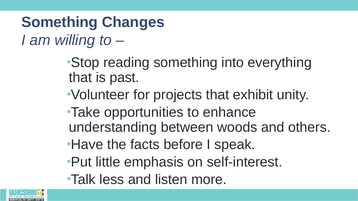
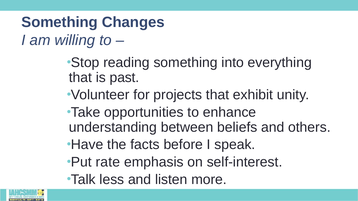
woods: woods -> beliefs
little: little -> rate
